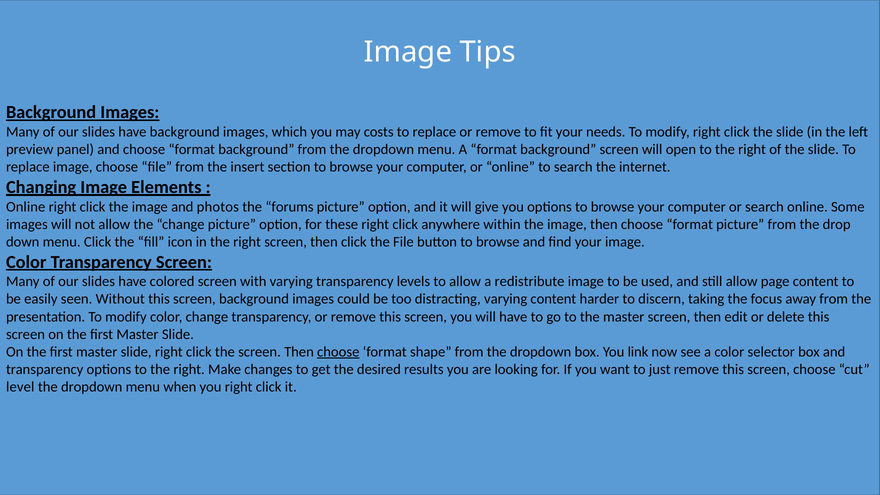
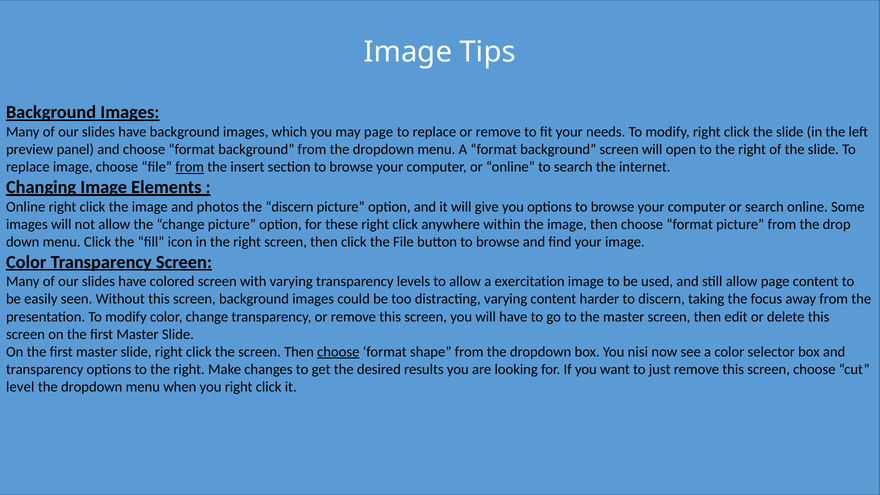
may costs: costs -> page
from at (190, 167) underline: none -> present
the forums: forums -> discern
redistribute: redistribute -> exercitation
link: link -> nisi
